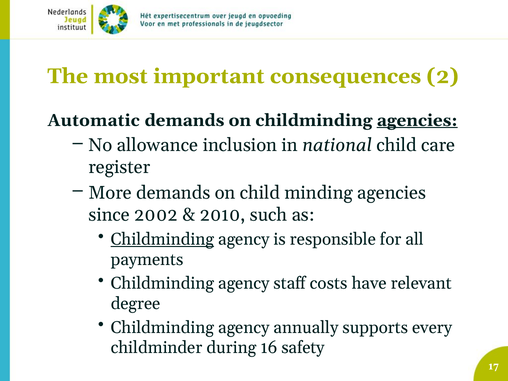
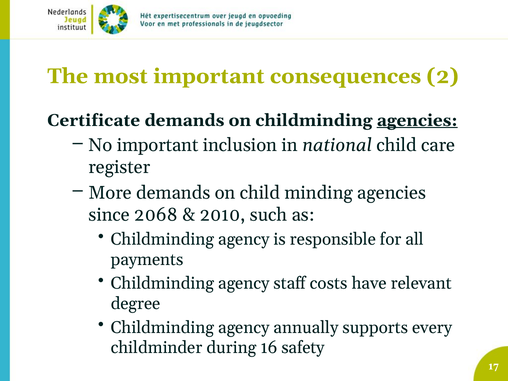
Automatic: Automatic -> Certificate
No allowance: allowance -> important
2002: 2002 -> 2068
Childminding at (162, 239) underline: present -> none
